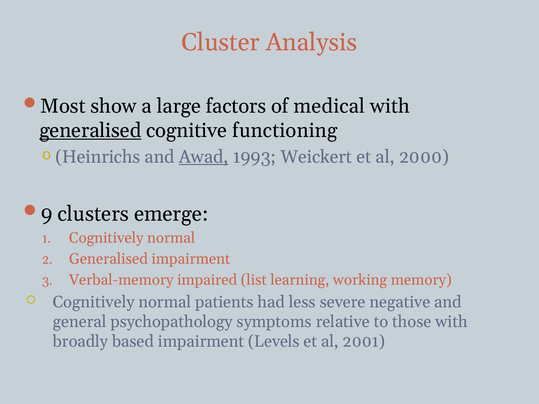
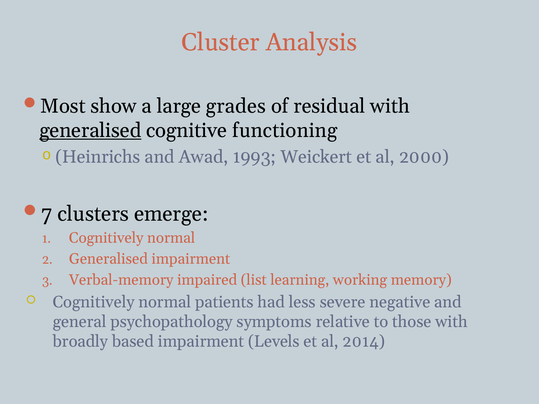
factors: factors -> grades
medical: medical -> residual
Awad underline: present -> none
9: 9 -> 7
2001: 2001 -> 2014
